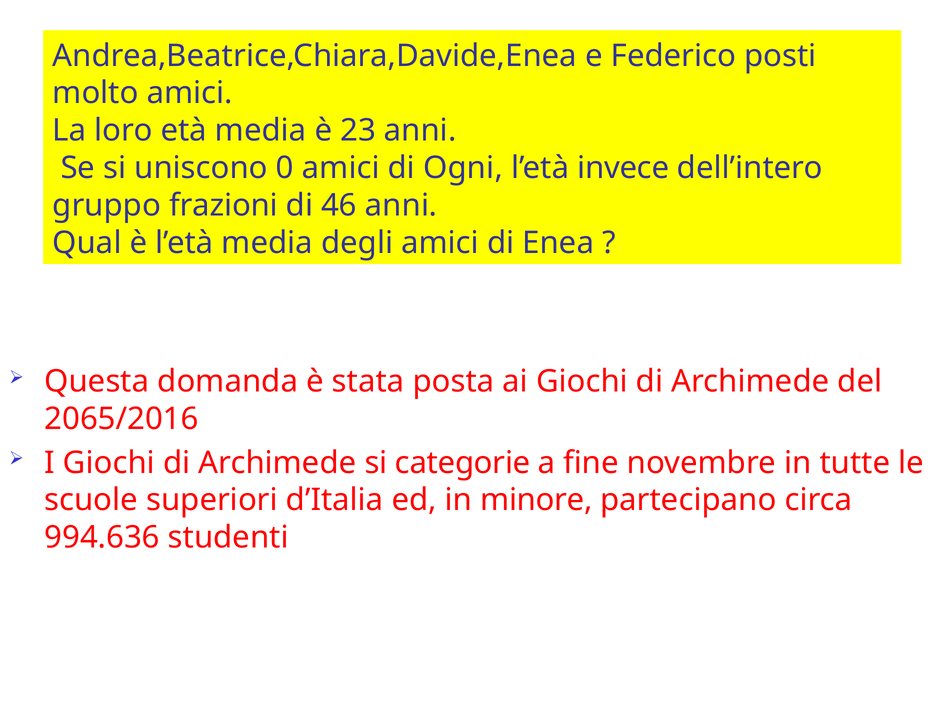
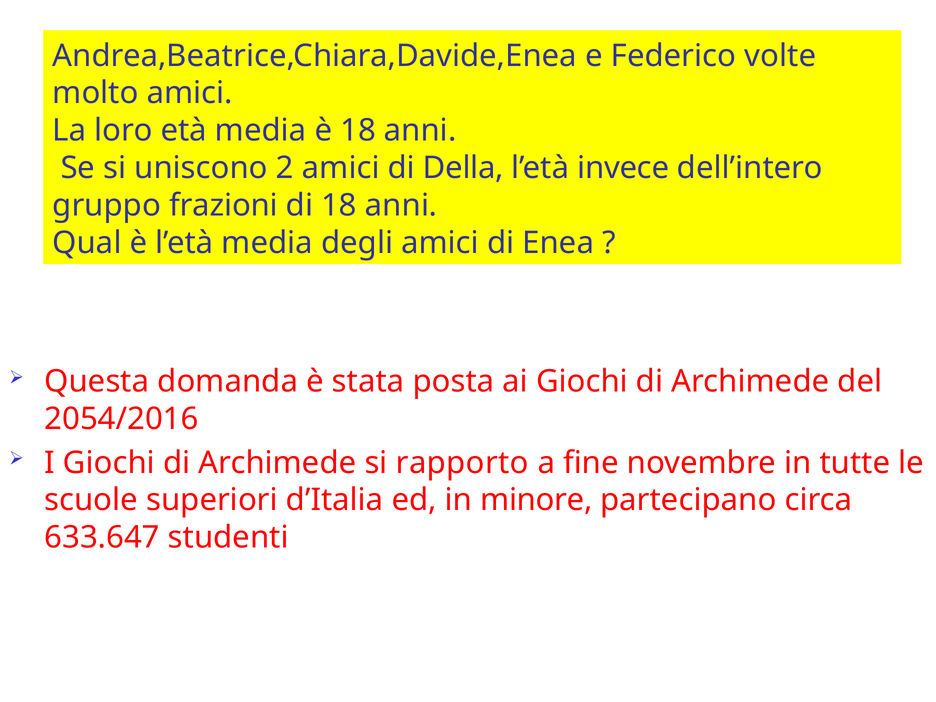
posti: posti -> volte
è 23: 23 -> 18
0: 0 -> 2
Ogni: Ogni -> Della
di 46: 46 -> 18
2065/2016: 2065/2016 -> 2054/2016
categorie: categorie -> rapporto
994.636: 994.636 -> 633.647
